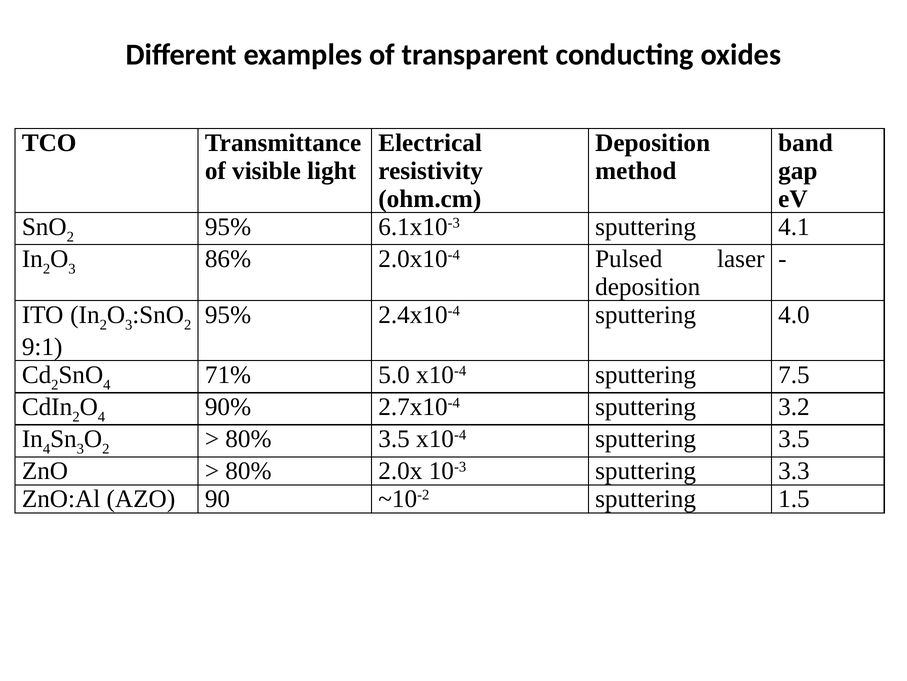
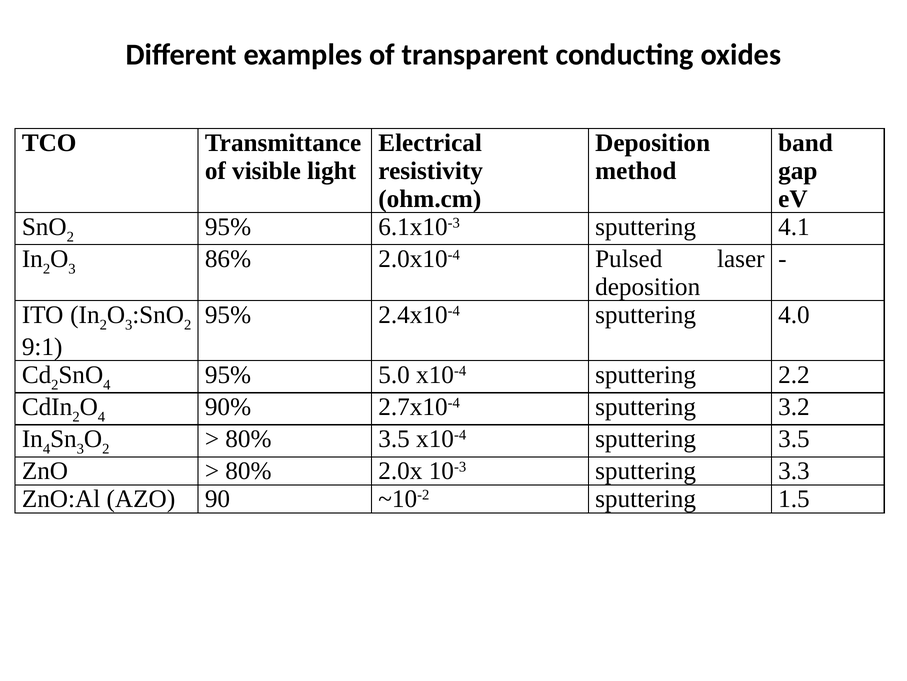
71% at (228, 375): 71% -> 95%
7.5: 7.5 -> 2.2
